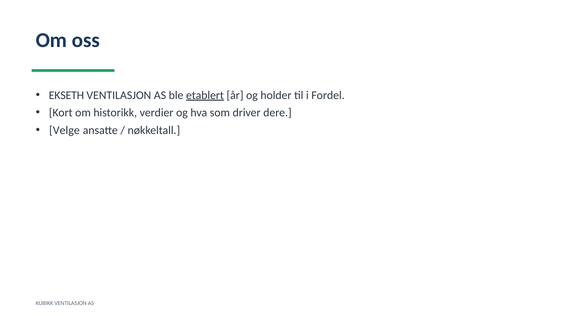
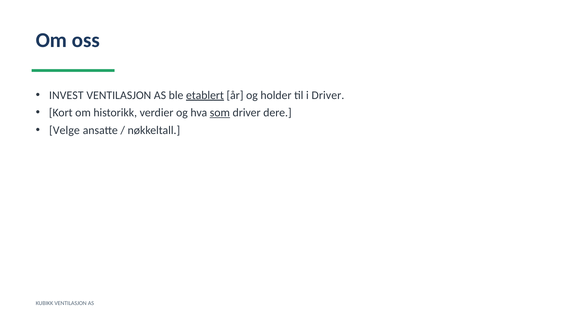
EKSETH: EKSETH -> INVEST
i Fordel: Fordel -> Driver
som underline: none -> present
